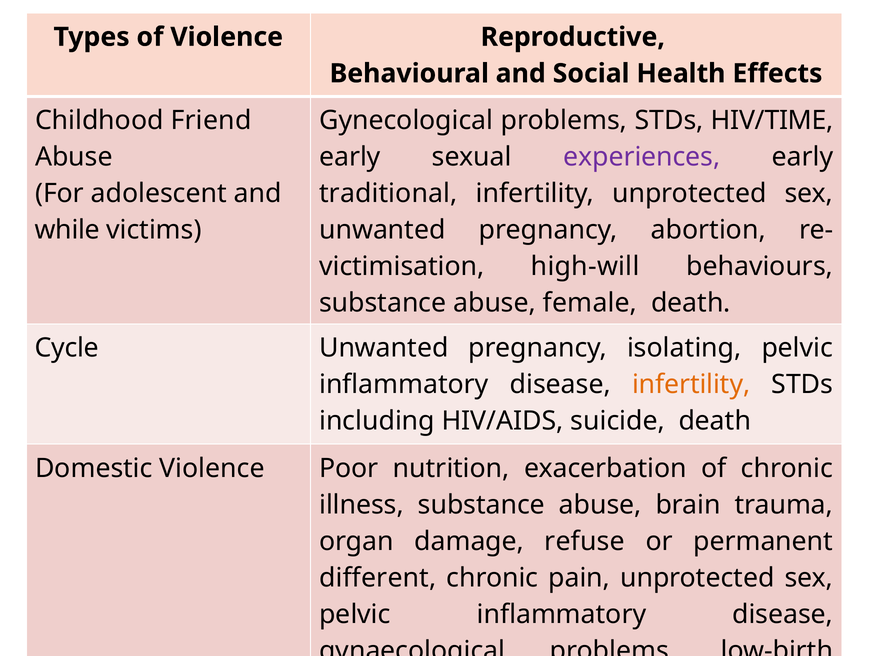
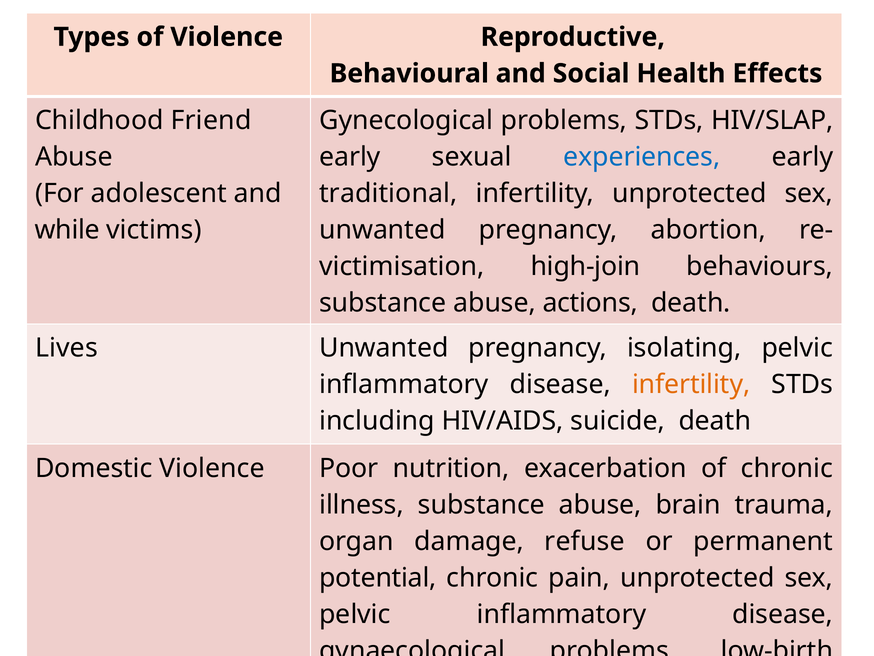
HIV/TIME: HIV/TIME -> HIV/SLAP
experiences colour: purple -> blue
high-will: high-will -> high-join
female: female -> actions
Cycle: Cycle -> Lives
different: different -> potential
